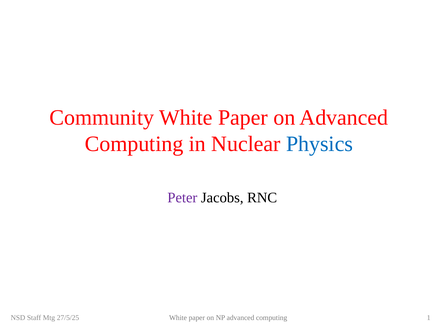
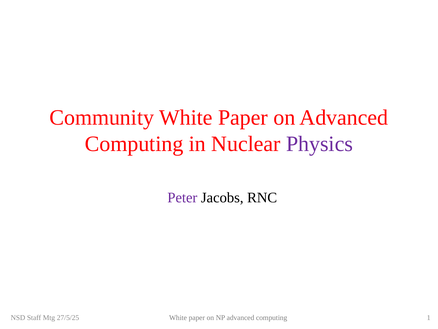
Physics colour: blue -> purple
